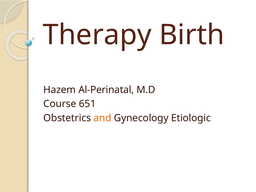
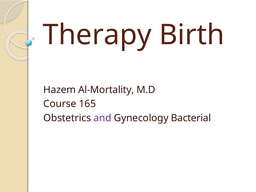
Al-Perinatal: Al-Perinatal -> Al-Mortality
651: 651 -> 165
and colour: orange -> purple
Etiologic: Etiologic -> Bacterial
